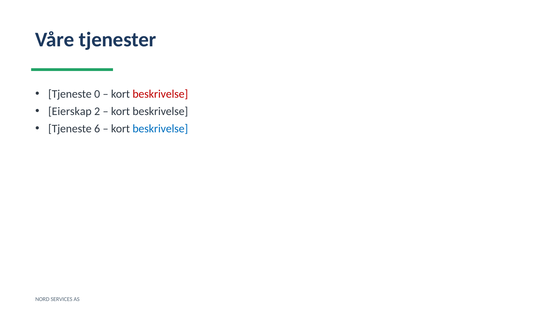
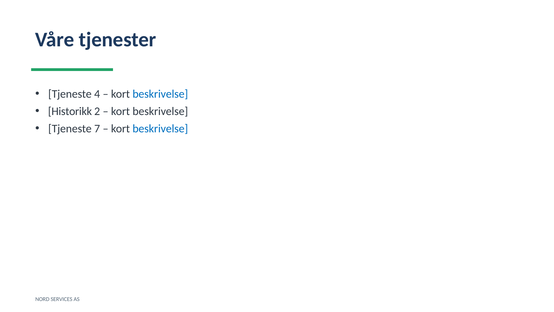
0: 0 -> 4
beskrivelse at (160, 94) colour: red -> blue
Eierskap: Eierskap -> Historikk
6: 6 -> 7
